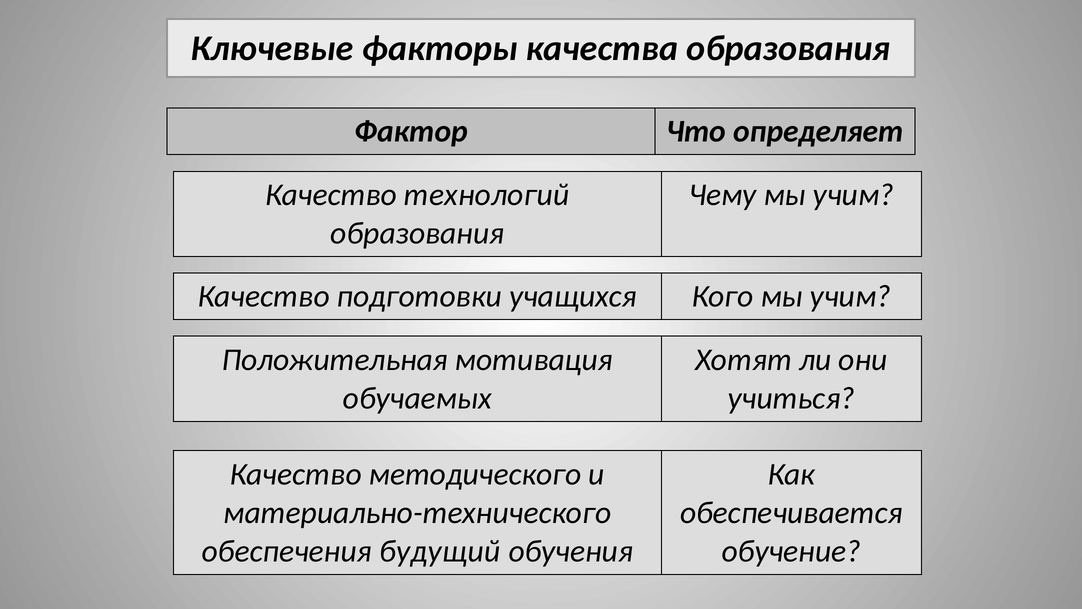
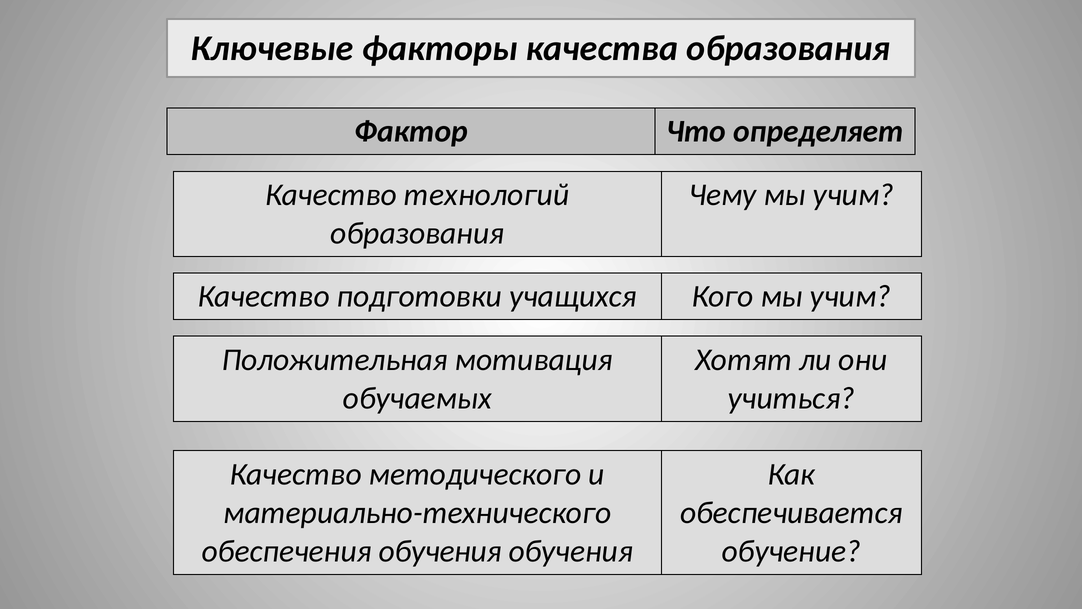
обеспечения будущий: будущий -> обучения
